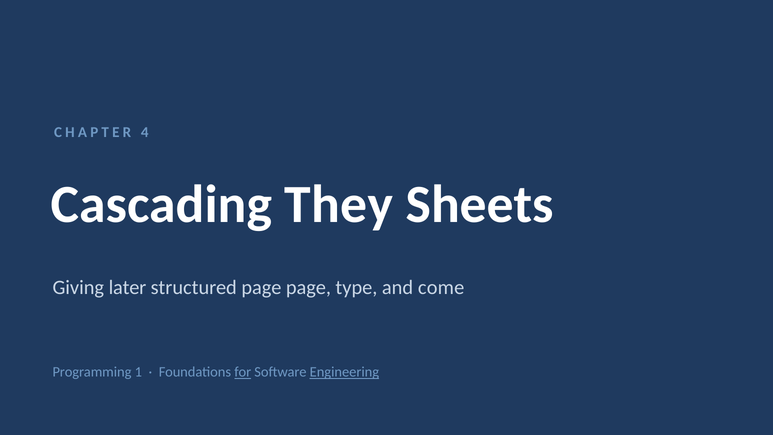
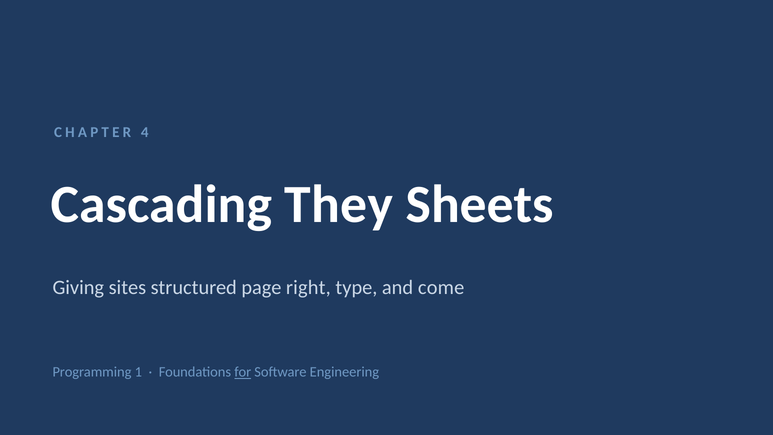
later: later -> sites
page page: page -> right
Engineering underline: present -> none
